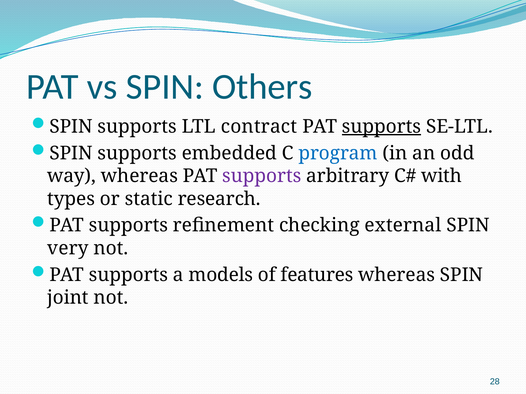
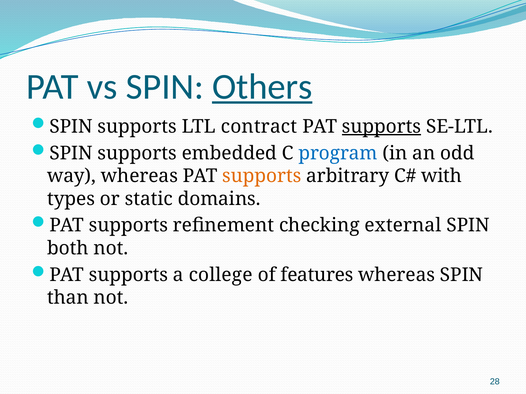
Others underline: none -> present
supports at (262, 176) colour: purple -> orange
research: research -> domains
very: very -> both
models: models -> college
joint: joint -> than
